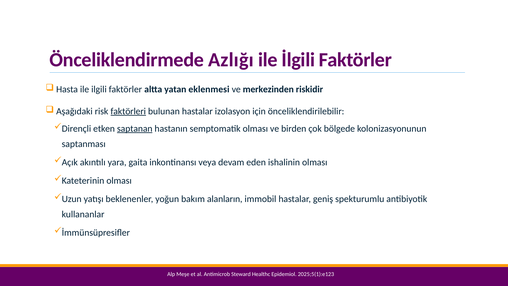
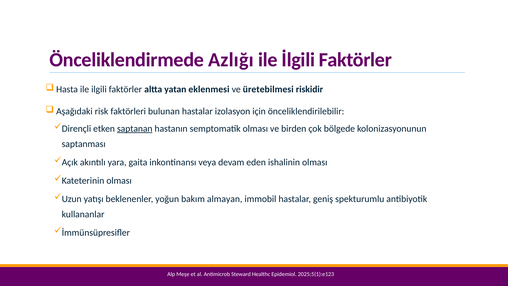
merkezinden: merkezinden -> üretebilmesi
faktörleri underline: present -> none
alanların: alanların -> almayan
